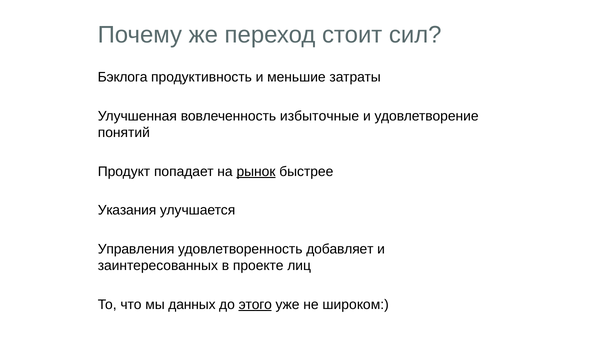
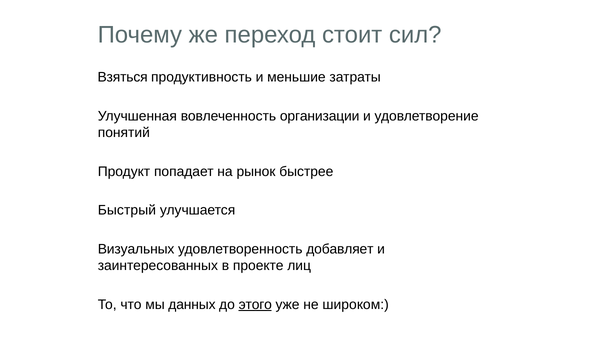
Бэклога: Бэклога -> Взяться
избыточные: избыточные -> организации
рынок underline: present -> none
Указания: Указания -> Быстрый
Управления: Управления -> Визуальных
